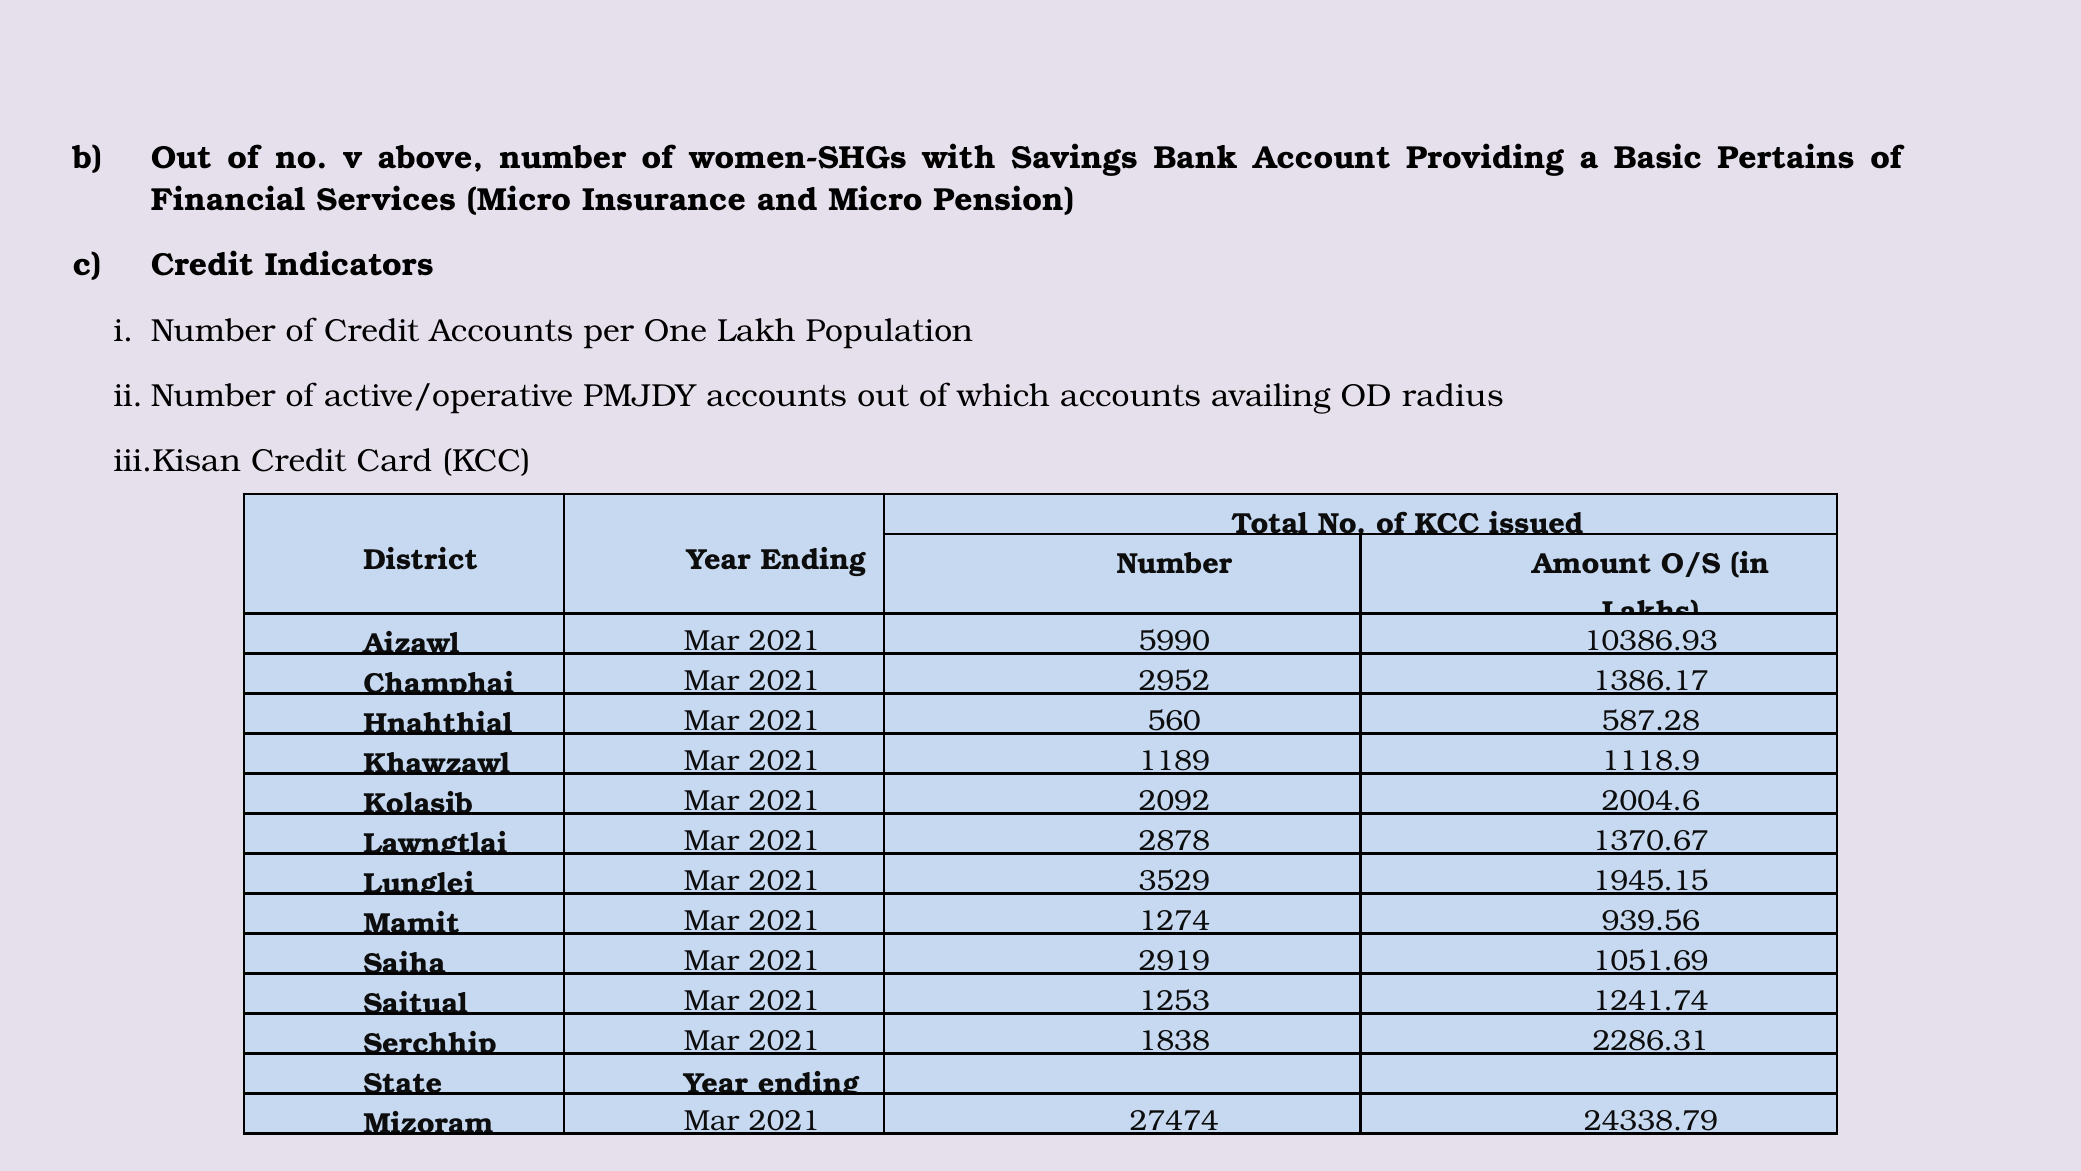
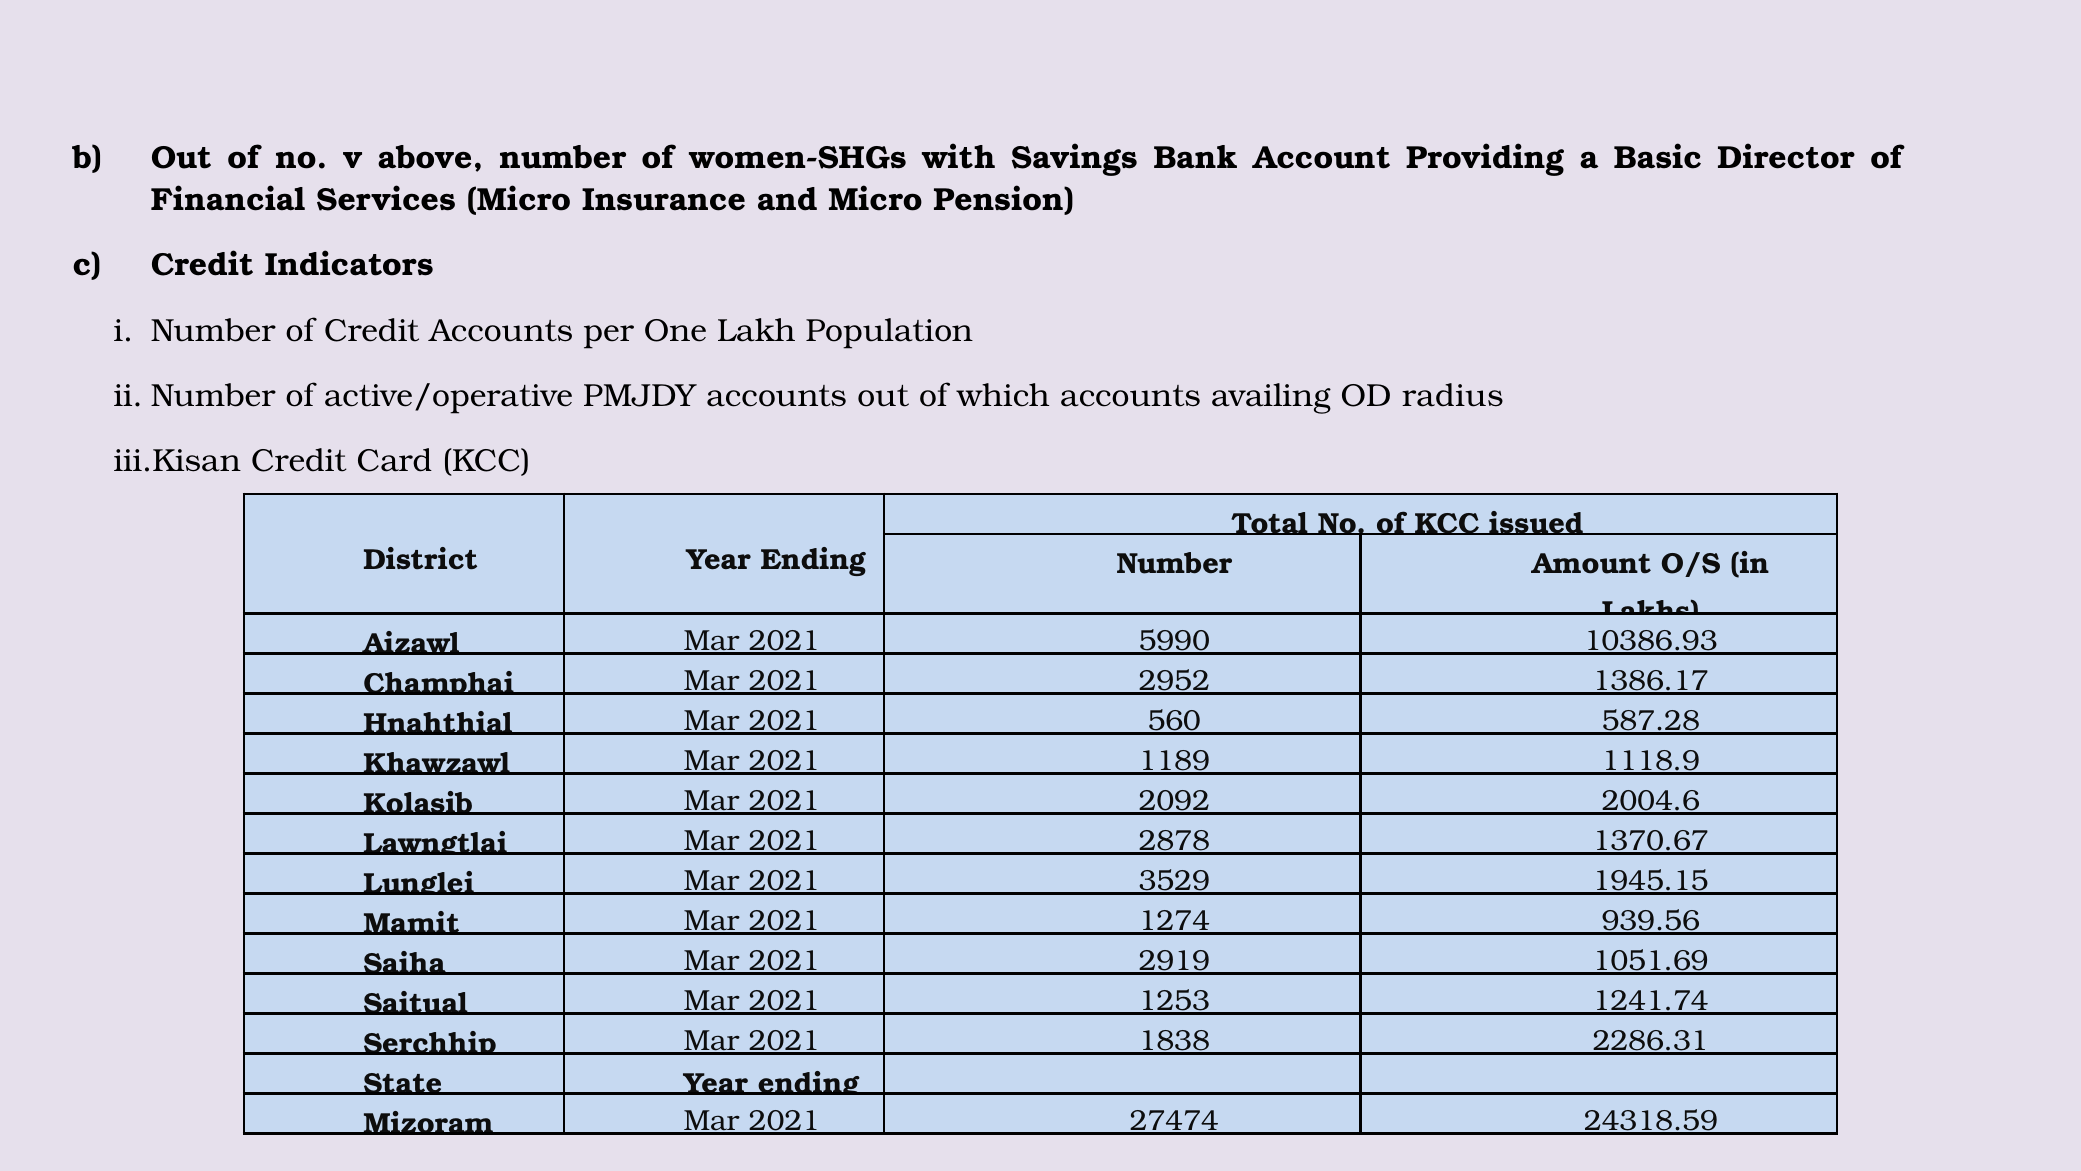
Pertains: Pertains -> Director
24338.79: 24338.79 -> 24318.59
